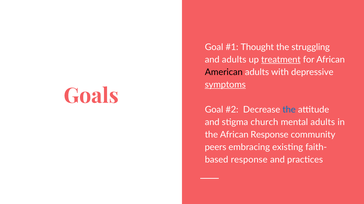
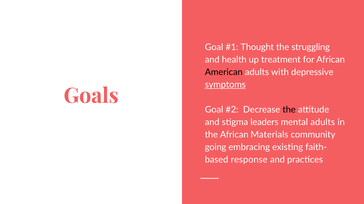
and adults: adults -> health
treatment underline: present -> none
the at (289, 110) colour: blue -> black
church: church -> leaders
African Response: Response -> Materials
peers: peers -> going
